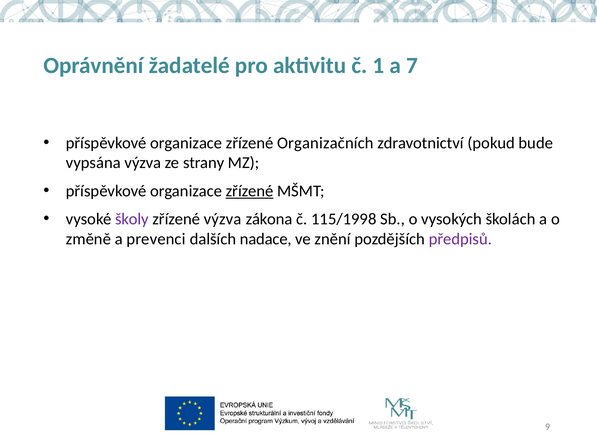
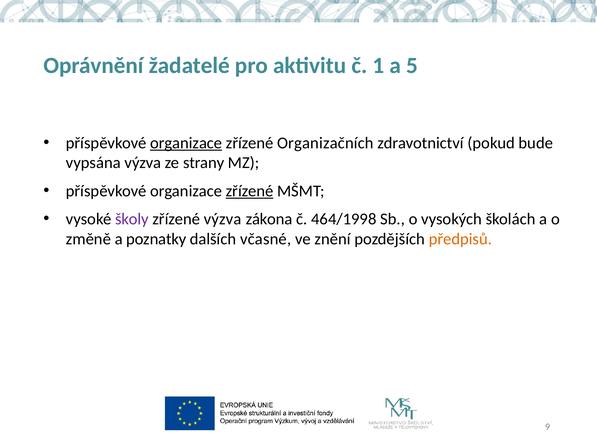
7: 7 -> 5
organizace at (186, 143) underline: none -> present
115/1998: 115/1998 -> 464/1998
prevenci: prevenci -> poznatky
nadace: nadace -> včasné
předpisů colour: purple -> orange
